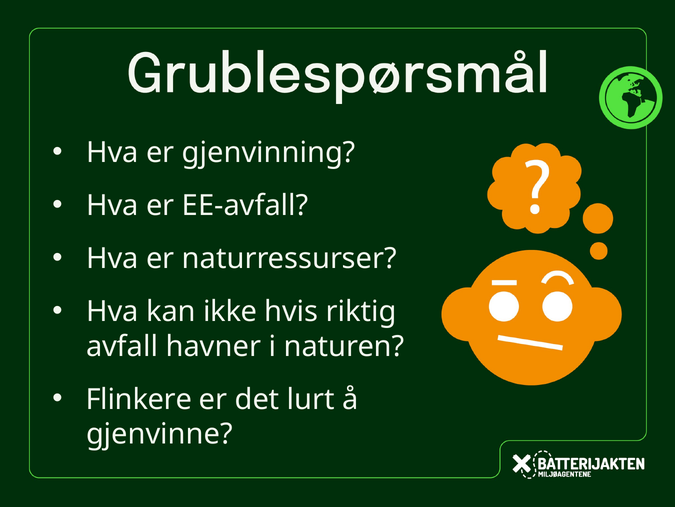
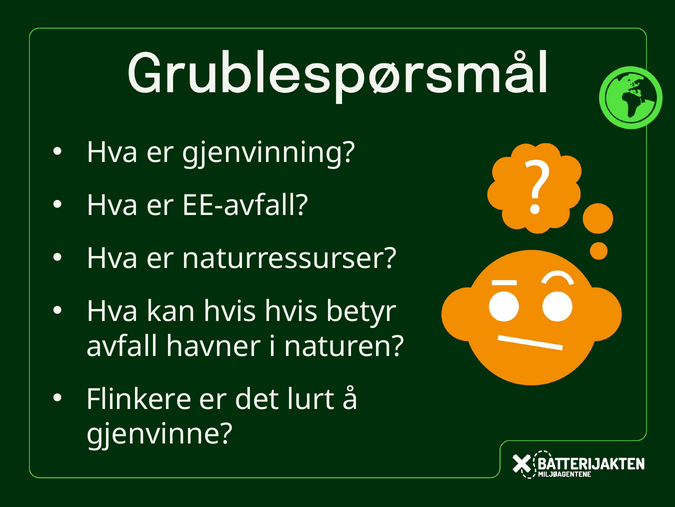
kan ikke: ikke -> hvis
riktig: riktig -> betyr
